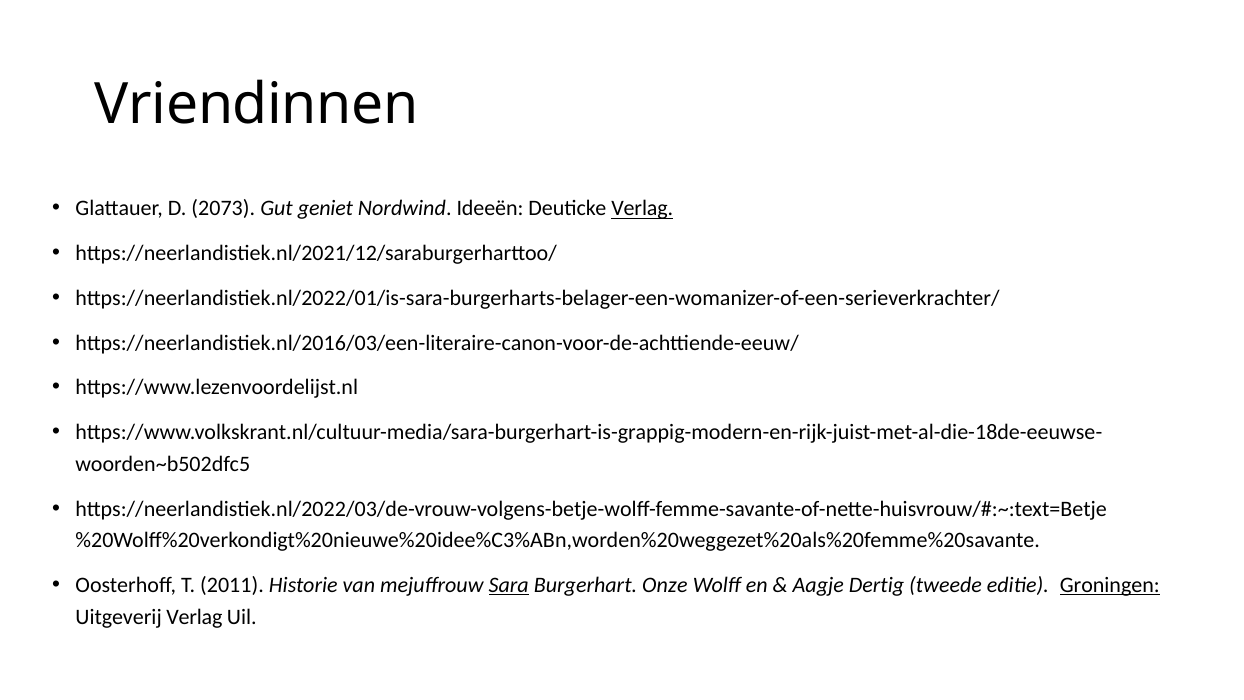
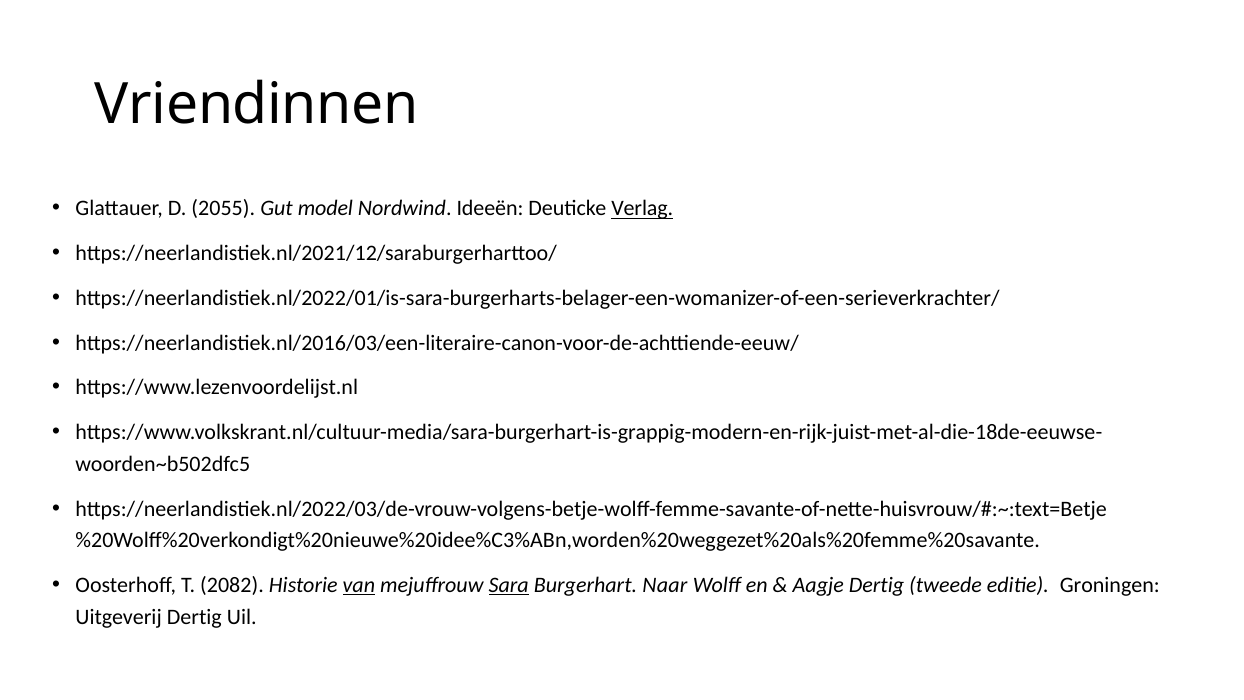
2073: 2073 -> 2055
geniet: geniet -> model
2011: 2011 -> 2082
van underline: none -> present
Onze: Onze -> Naar
Groningen underline: present -> none
Uitgeverij Verlag: Verlag -> Dertig
